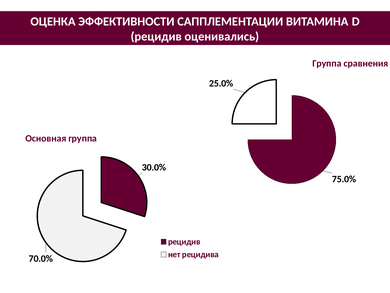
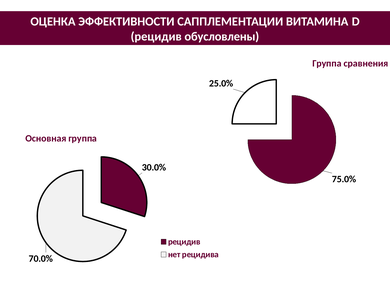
оценивались: оценивались -> обусловлены
